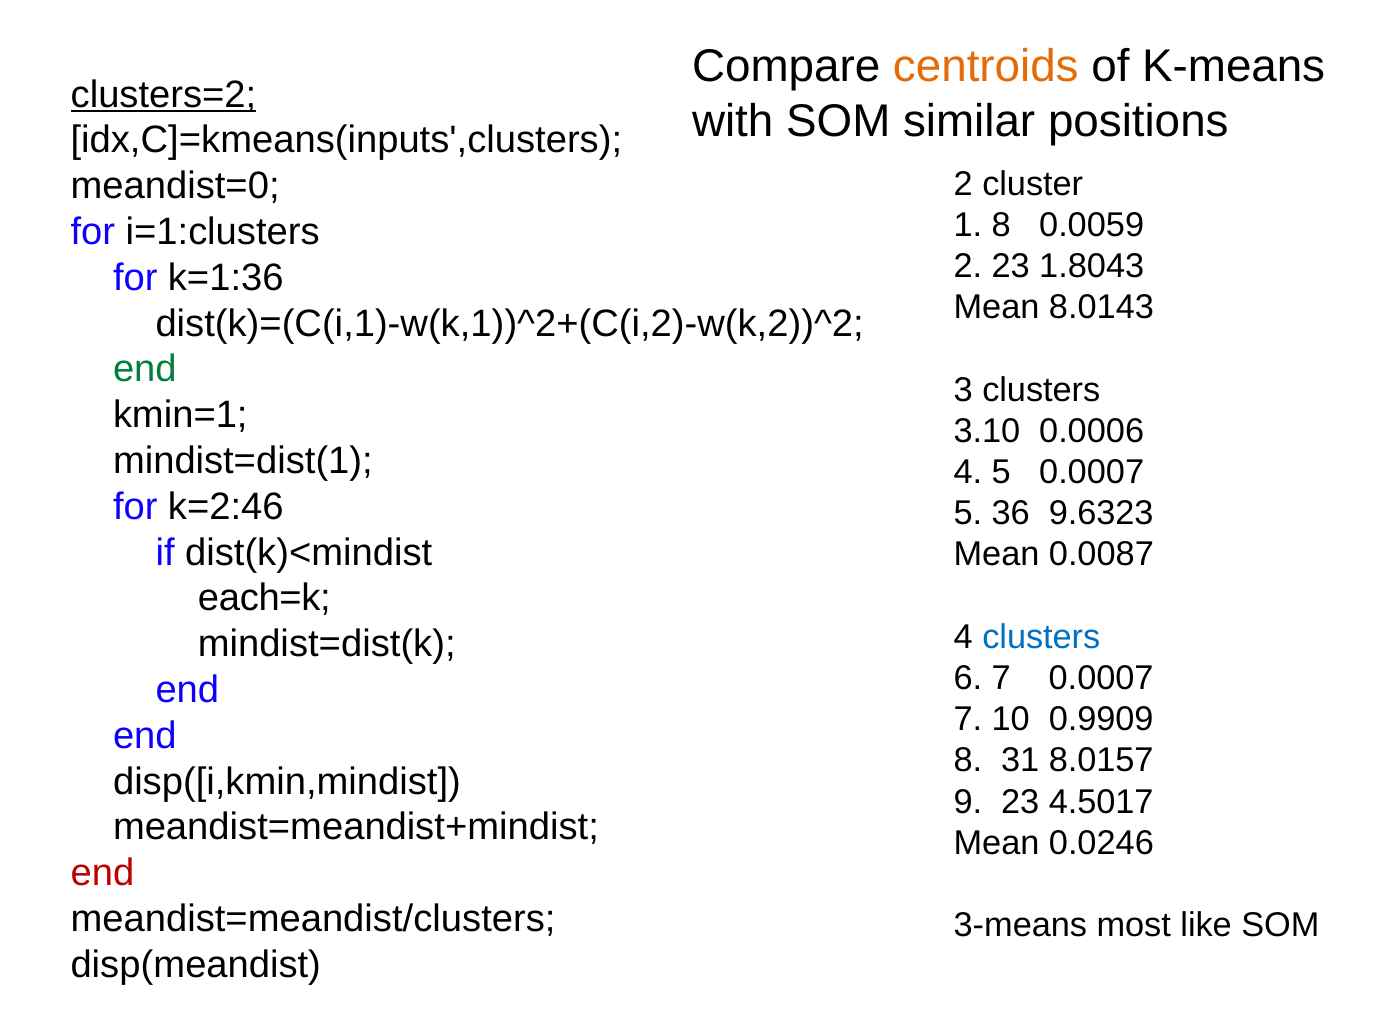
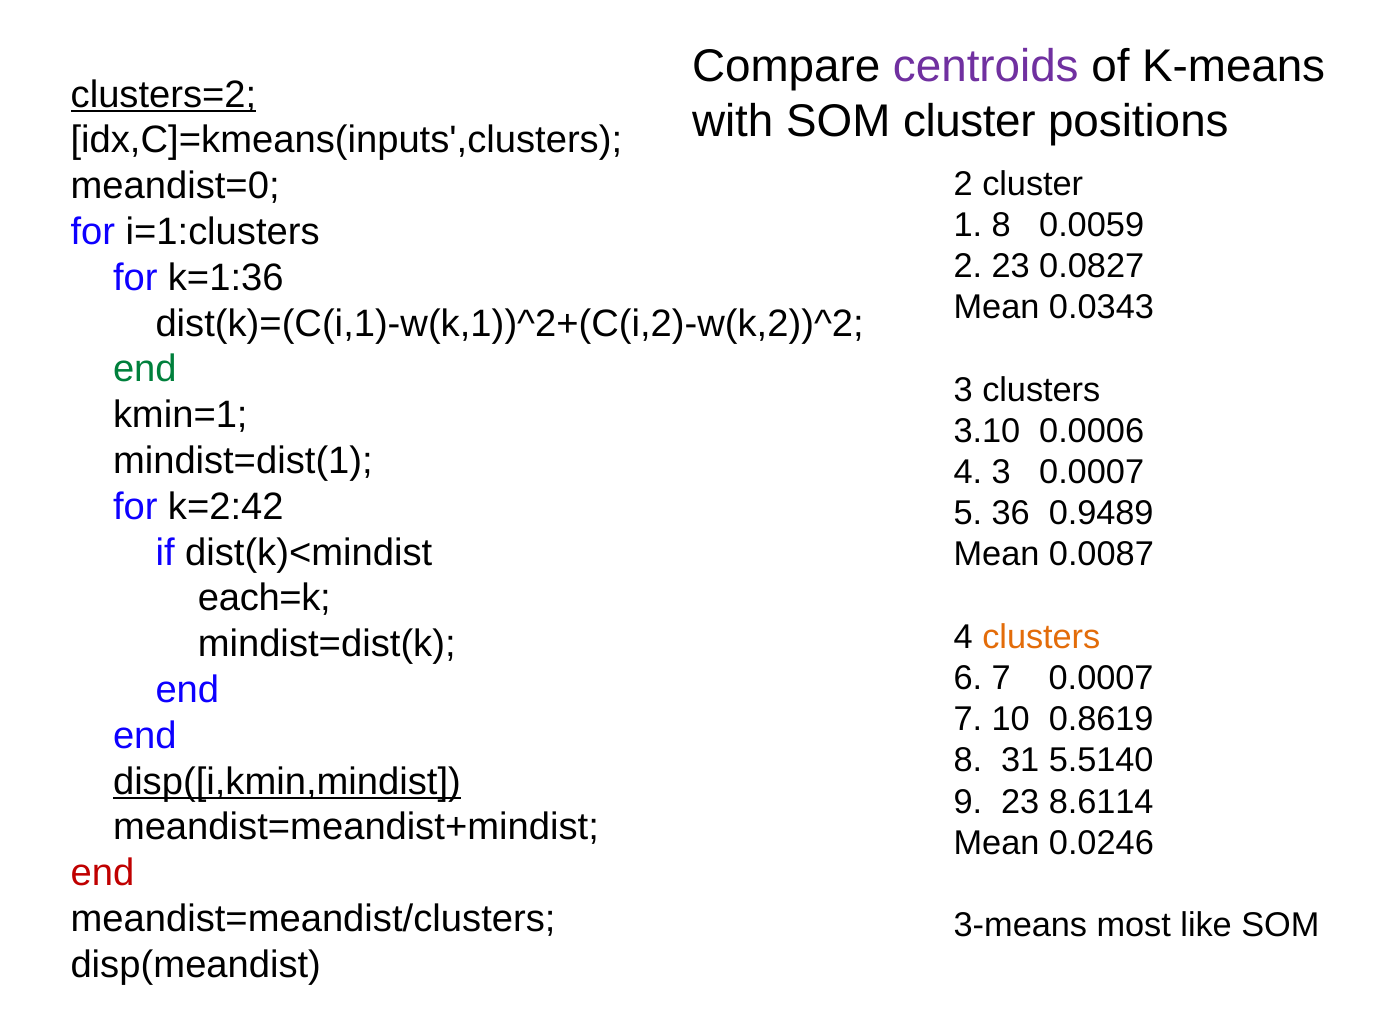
centroids colour: orange -> purple
SOM similar: similar -> cluster
1.8043: 1.8043 -> 0.0827
8.0143: 8.0143 -> 0.0343
4 5: 5 -> 3
k=2:46: k=2:46 -> k=2:42
9.6323: 9.6323 -> 0.9489
clusters at (1041, 637) colour: blue -> orange
0.9909: 0.9909 -> 0.8619
8.0157: 8.0157 -> 5.5140
disp([i,kmin,mindist underline: none -> present
4.5017: 4.5017 -> 8.6114
